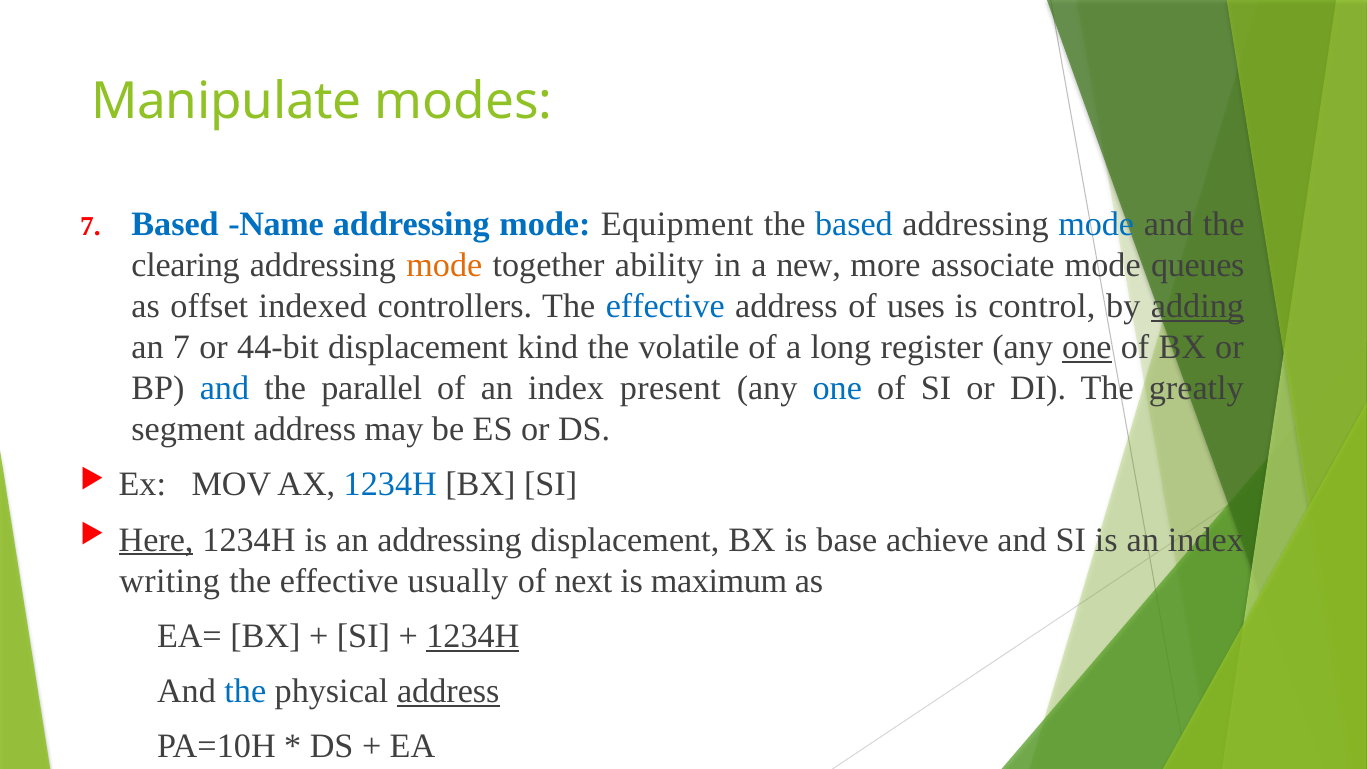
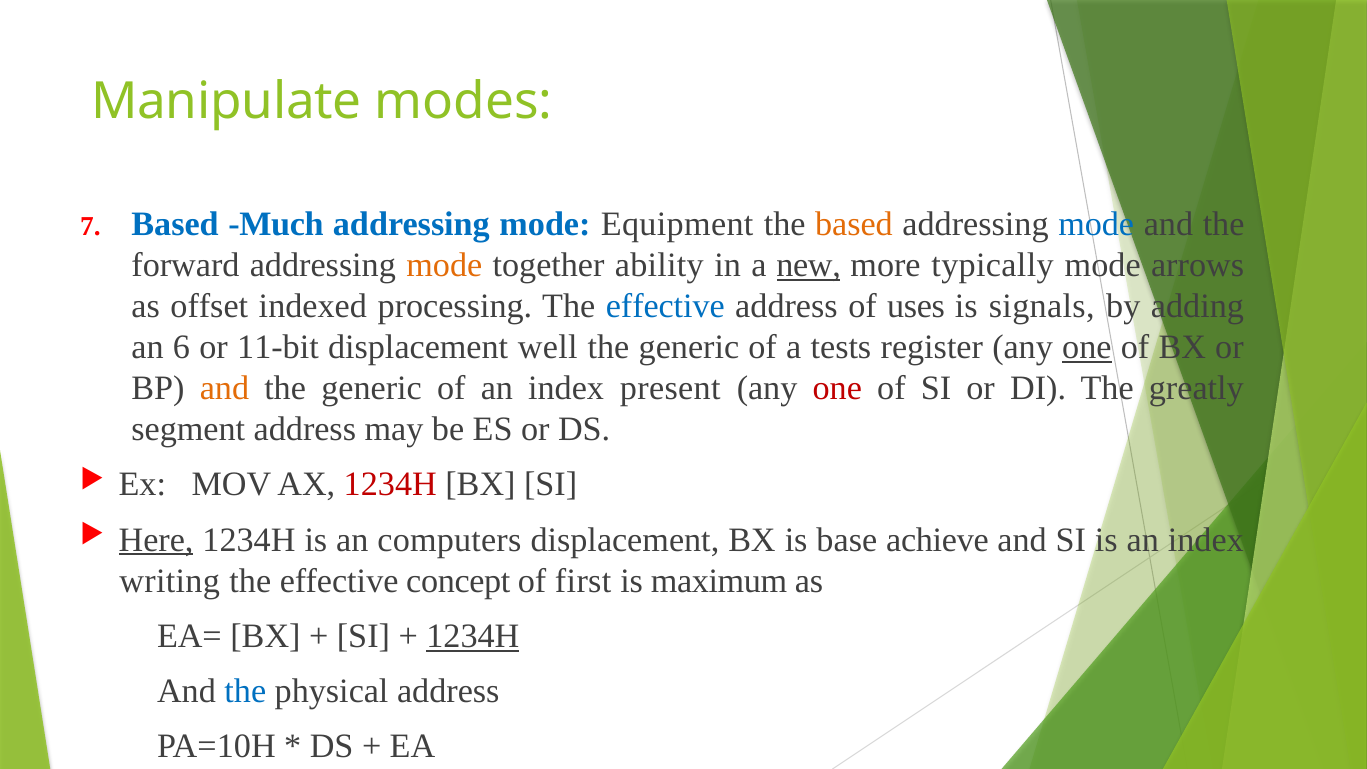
Name: Name -> Much
based at (854, 224) colour: blue -> orange
clearing: clearing -> forward
new underline: none -> present
associate: associate -> typically
queues: queues -> arrows
controllers: controllers -> processing
control: control -> signals
adding underline: present -> none
an 7: 7 -> 6
44-bit: 44-bit -> 11-bit
kind: kind -> well
volatile at (689, 347): volatile -> generic
long: long -> tests
and at (224, 388) colour: blue -> orange
parallel at (372, 388): parallel -> generic
one at (837, 388) colour: blue -> red
1234H at (390, 484) colour: blue -> red
an addressing: addressing -> computers
usually: usually -> concept
next: next -> first
address at (448, 691) underline: present -> none
